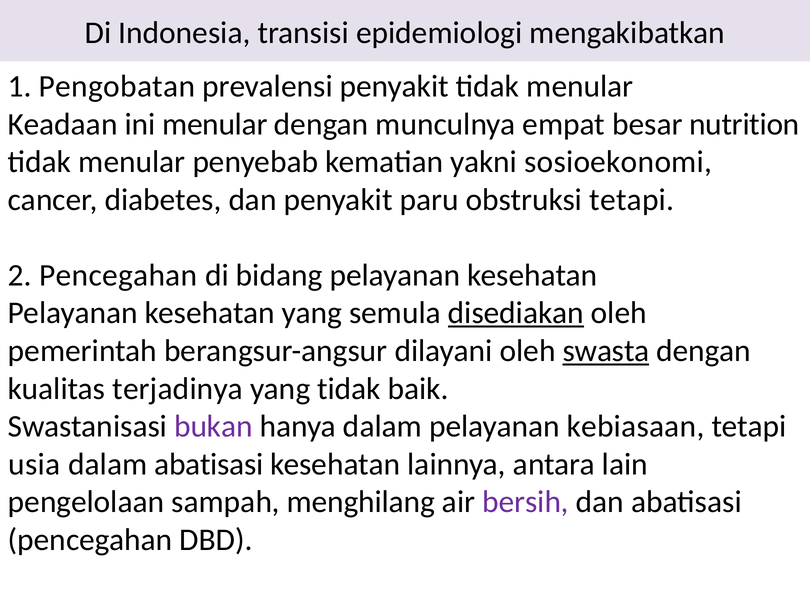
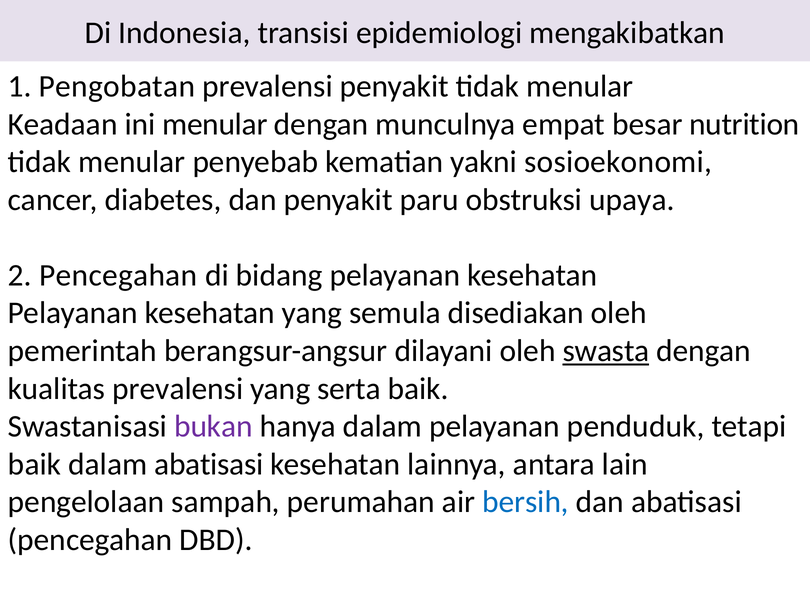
obstruksi tetapi: tetapi -> upaya
disediakan underline: present -> none
kualitas terjadinya: terjadinya -> prevalensi
yang tidak: tidak -> serta
kebiasaan: kebiasaan -> penduduk
usia at (34, 465): usia -> baik
menghilang: menghilang -> perumahan
bersih colour: purple -> blue
